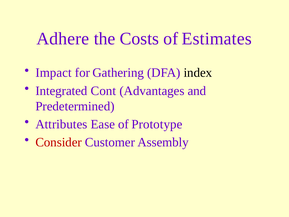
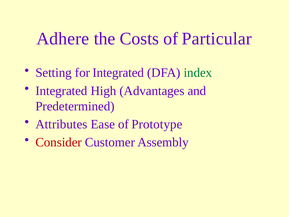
Estimates: Estimates -> Particular
Impact: Impact -> Setting
for Gathering: Gathering -> Integrated
index colour: black -> green
Cont: Cont -> High
